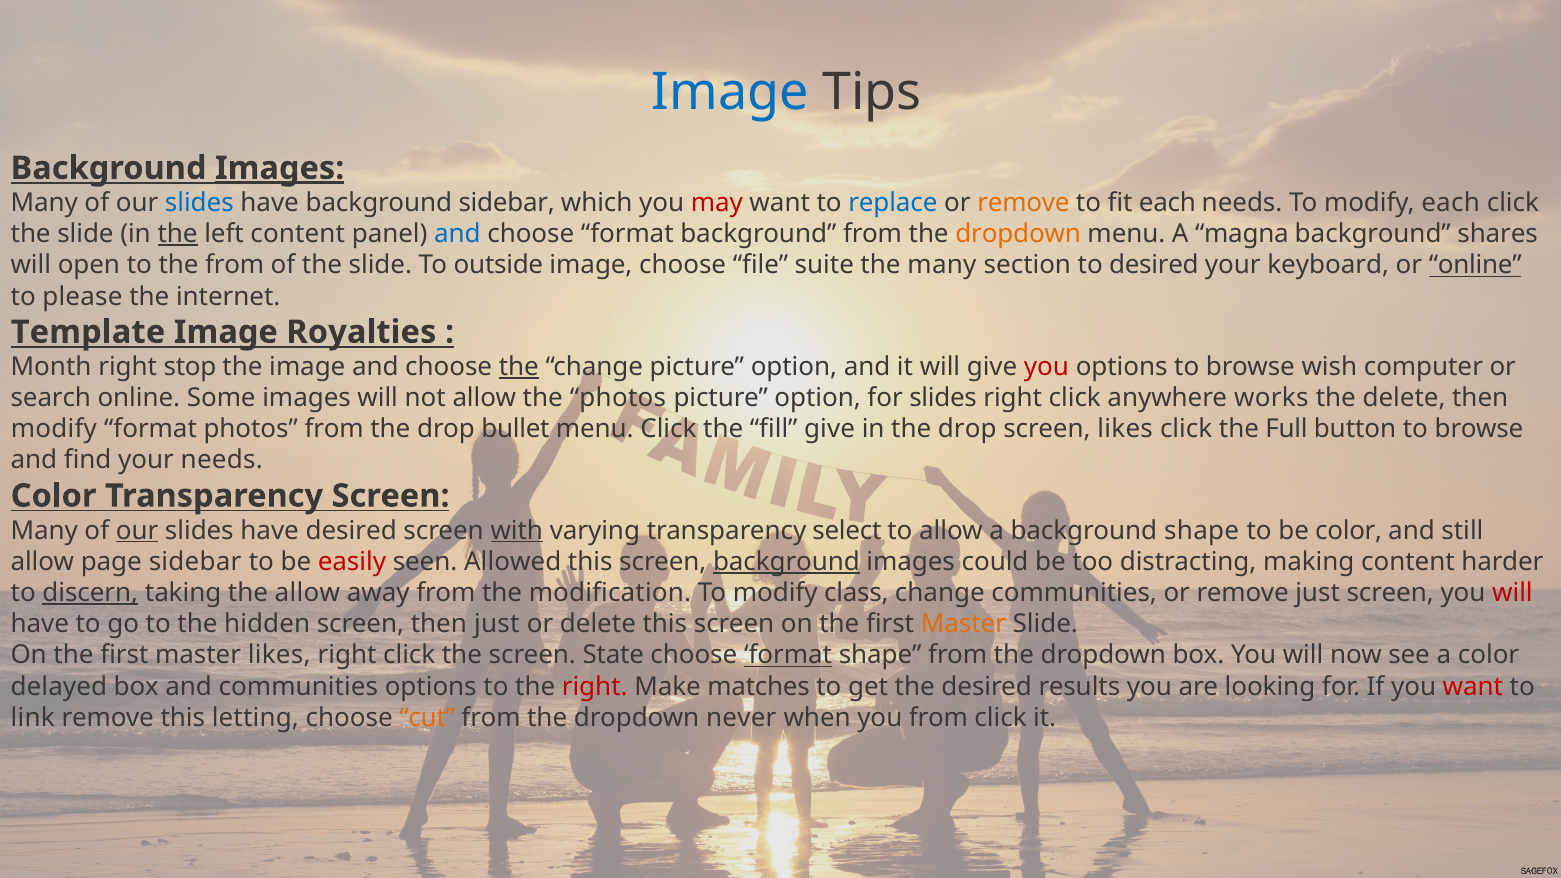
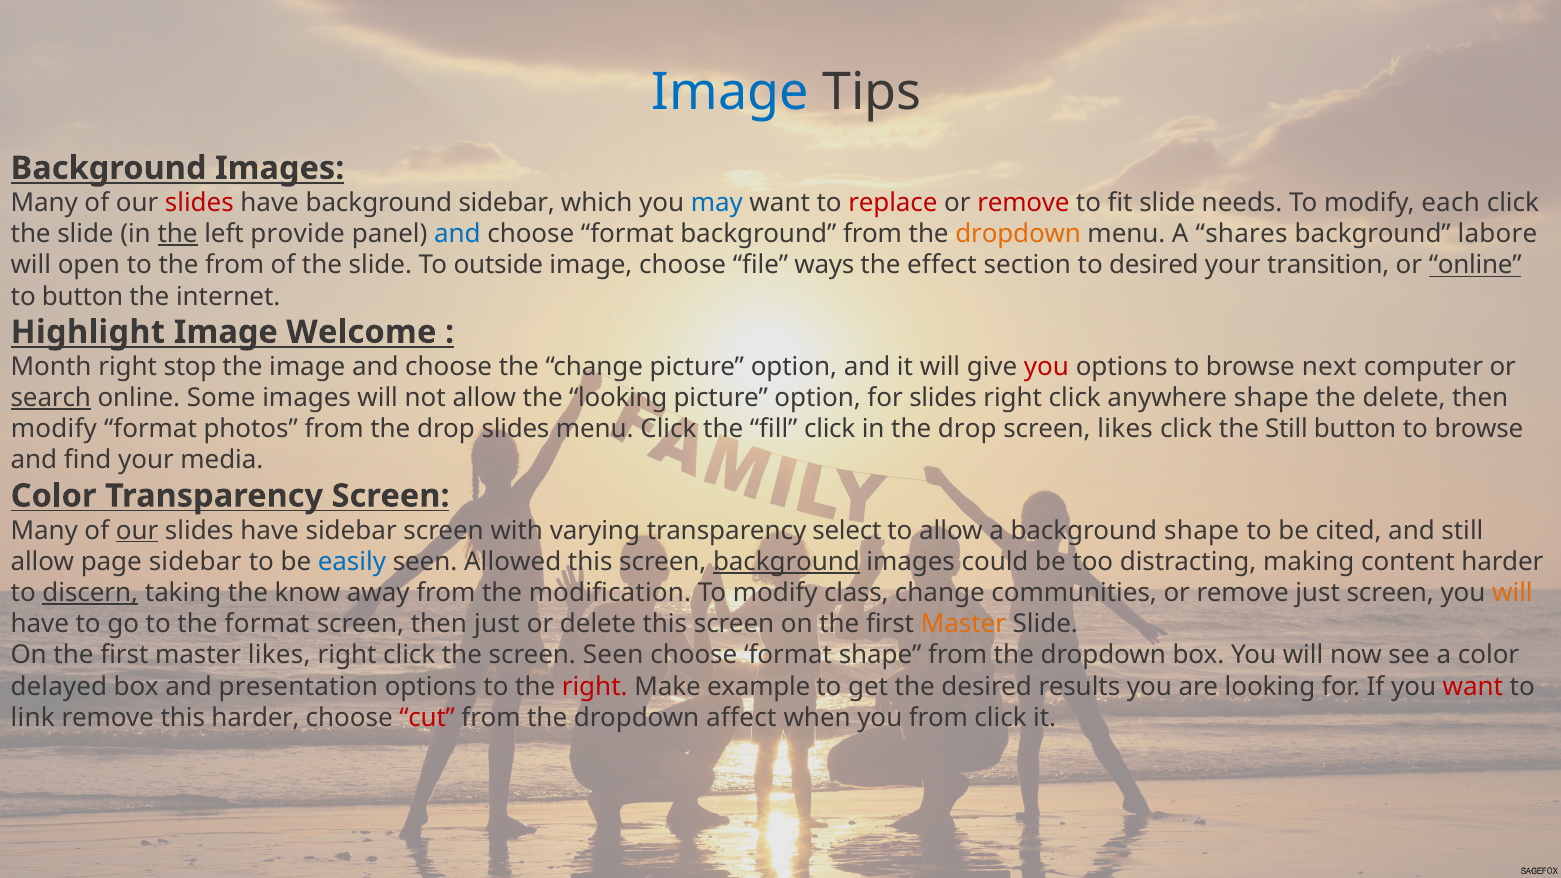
Images at (280, 168) underline: present -> none
slides at (199, 203) colour: blue -> red
may colour: red -> blue
replace colour: blue -> red
remove at (1023, 203) colour: orange -> red
fit each: each -> slide
left content: content -> provide
magna: magna -> shares
shares: shares -> labore
suite: suite -> ways
the many: many -> effect
keyboard: keyboard -> transition
to please: please -> button
Template: Template -> Highlight
Royalties: Royalties -> Welcome
the at (519, 367) underline: present -> none
wish: wish -> next
search underline: none -> present
the photos: photos -> looking
anywhere works: works -> shape
drop bullet: bullet -> slides
fill give: give -> click
the Full: Full -> Still
your needs: needs -> media
have desired: desired -> sidebar
with underline: present -> none
be color: color -> cited
easily colour: red -> blue
the allow: allow -> know
will at (1512, 593) colour: red -> orange
the hidden: hidden -> format
screen State: State -> Seen
format at (788, 655) underline: present -> none
and communities: communities -> presentation
matches: matches -> example
this letting: letting -> harder
cut colour: orange -> red
never: never -> affect
